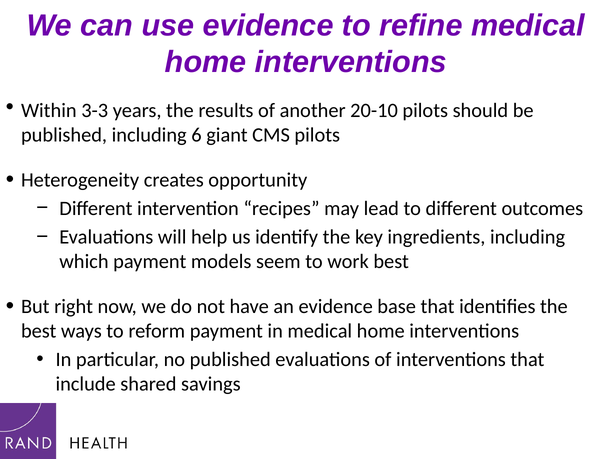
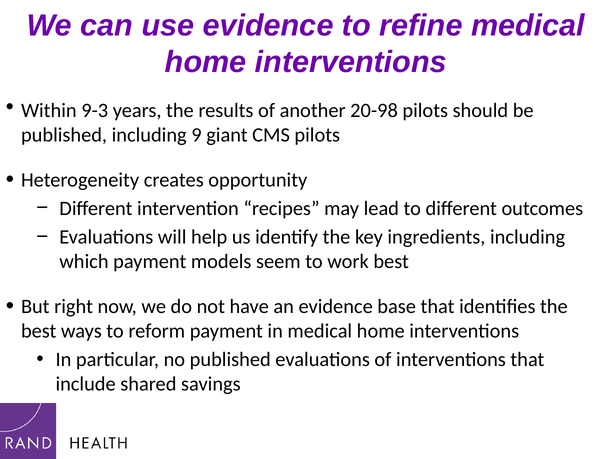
3-3: 3-3 -> 9-3
20-10: 20-10 -> 20-98
6: 6 -> 9
